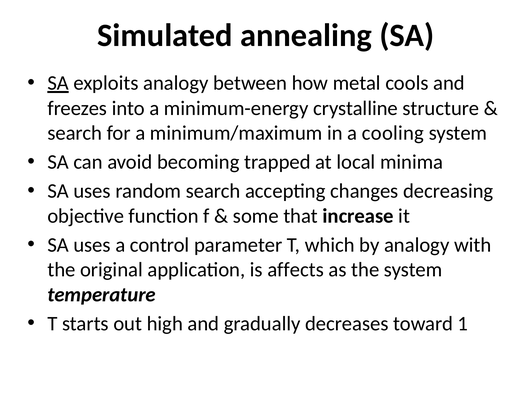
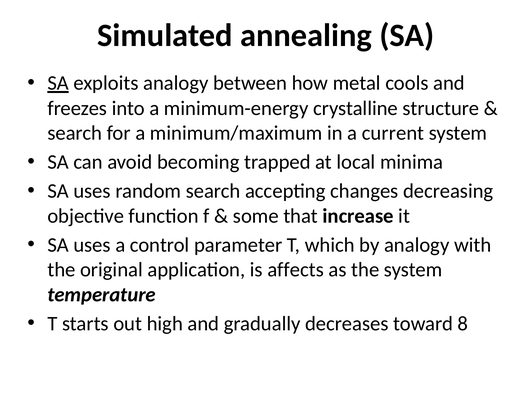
cooling: cooling -> current
1: 1 -> 8
